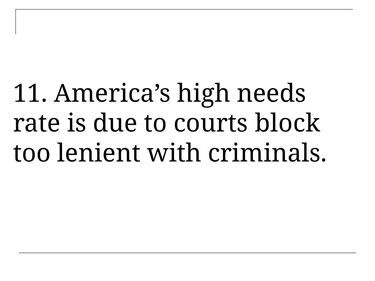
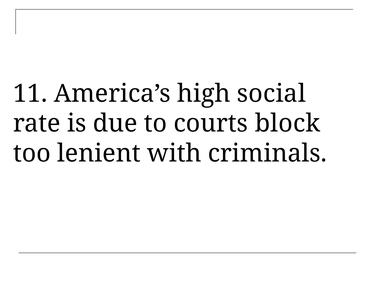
needs: needs -> social
